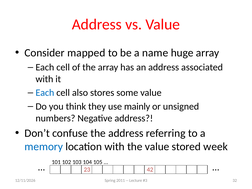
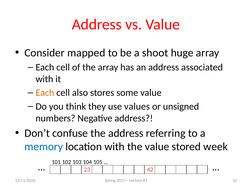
name: name -> shoot
Each at (45, 93) colour: blue -> orange
mainly: mainly -> values
